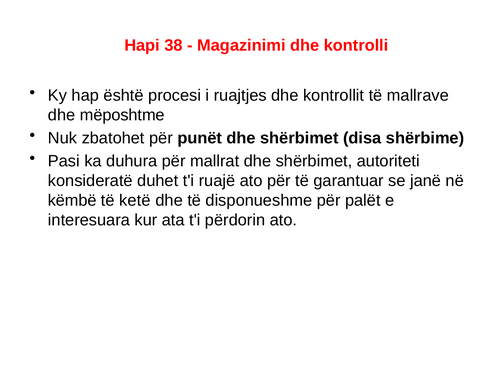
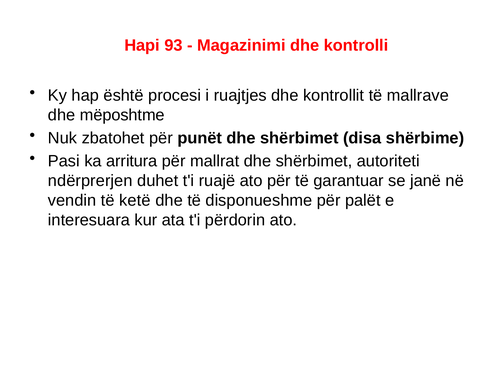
38: 38 -> 93
duhura: duhura -> arritura
konsideratë: konsideratë -> ndërprerjen
këmbë: këmbë -> vendin
